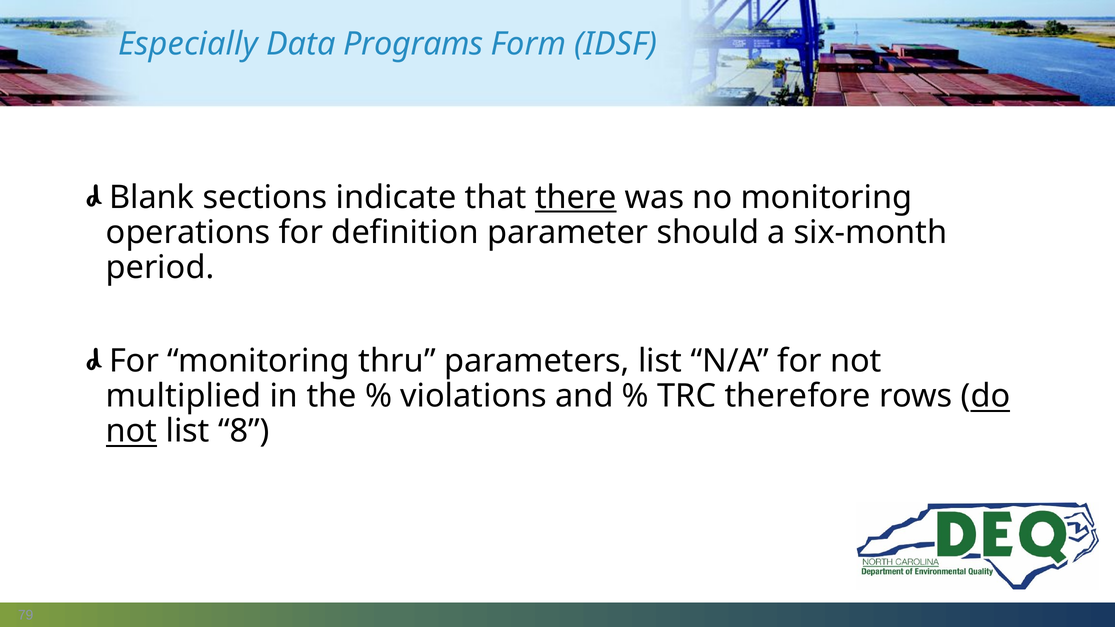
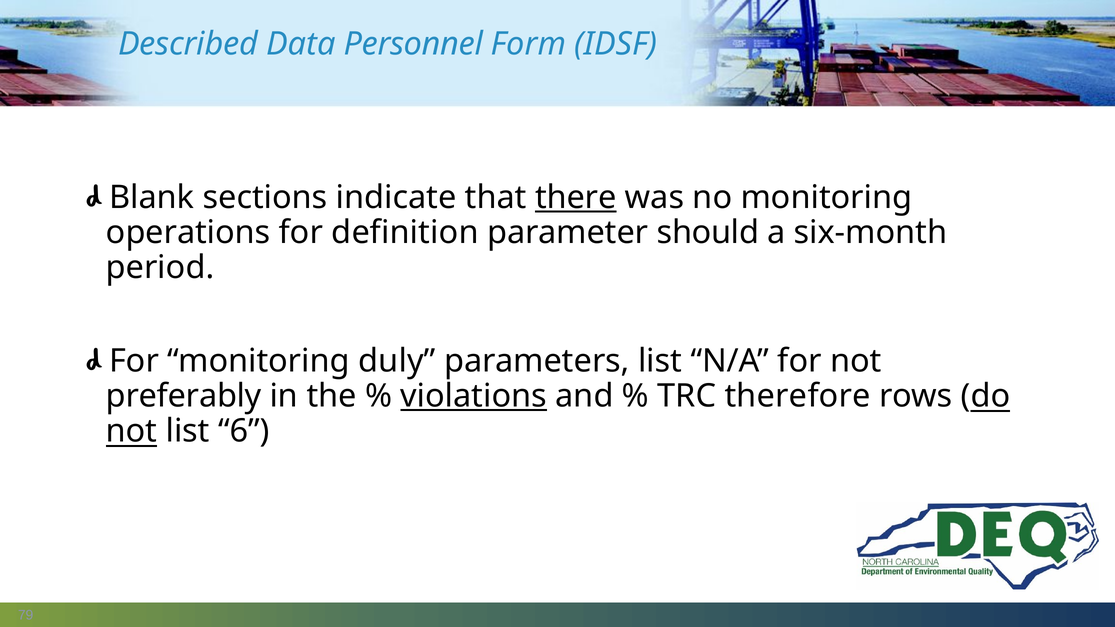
Especially: Especially -> Described
Programs: Programs -> Personnel
thru: thru -> duly
multiplied: multiplied -> preferably
violations underline: none -> present
8: 8 -> 6
